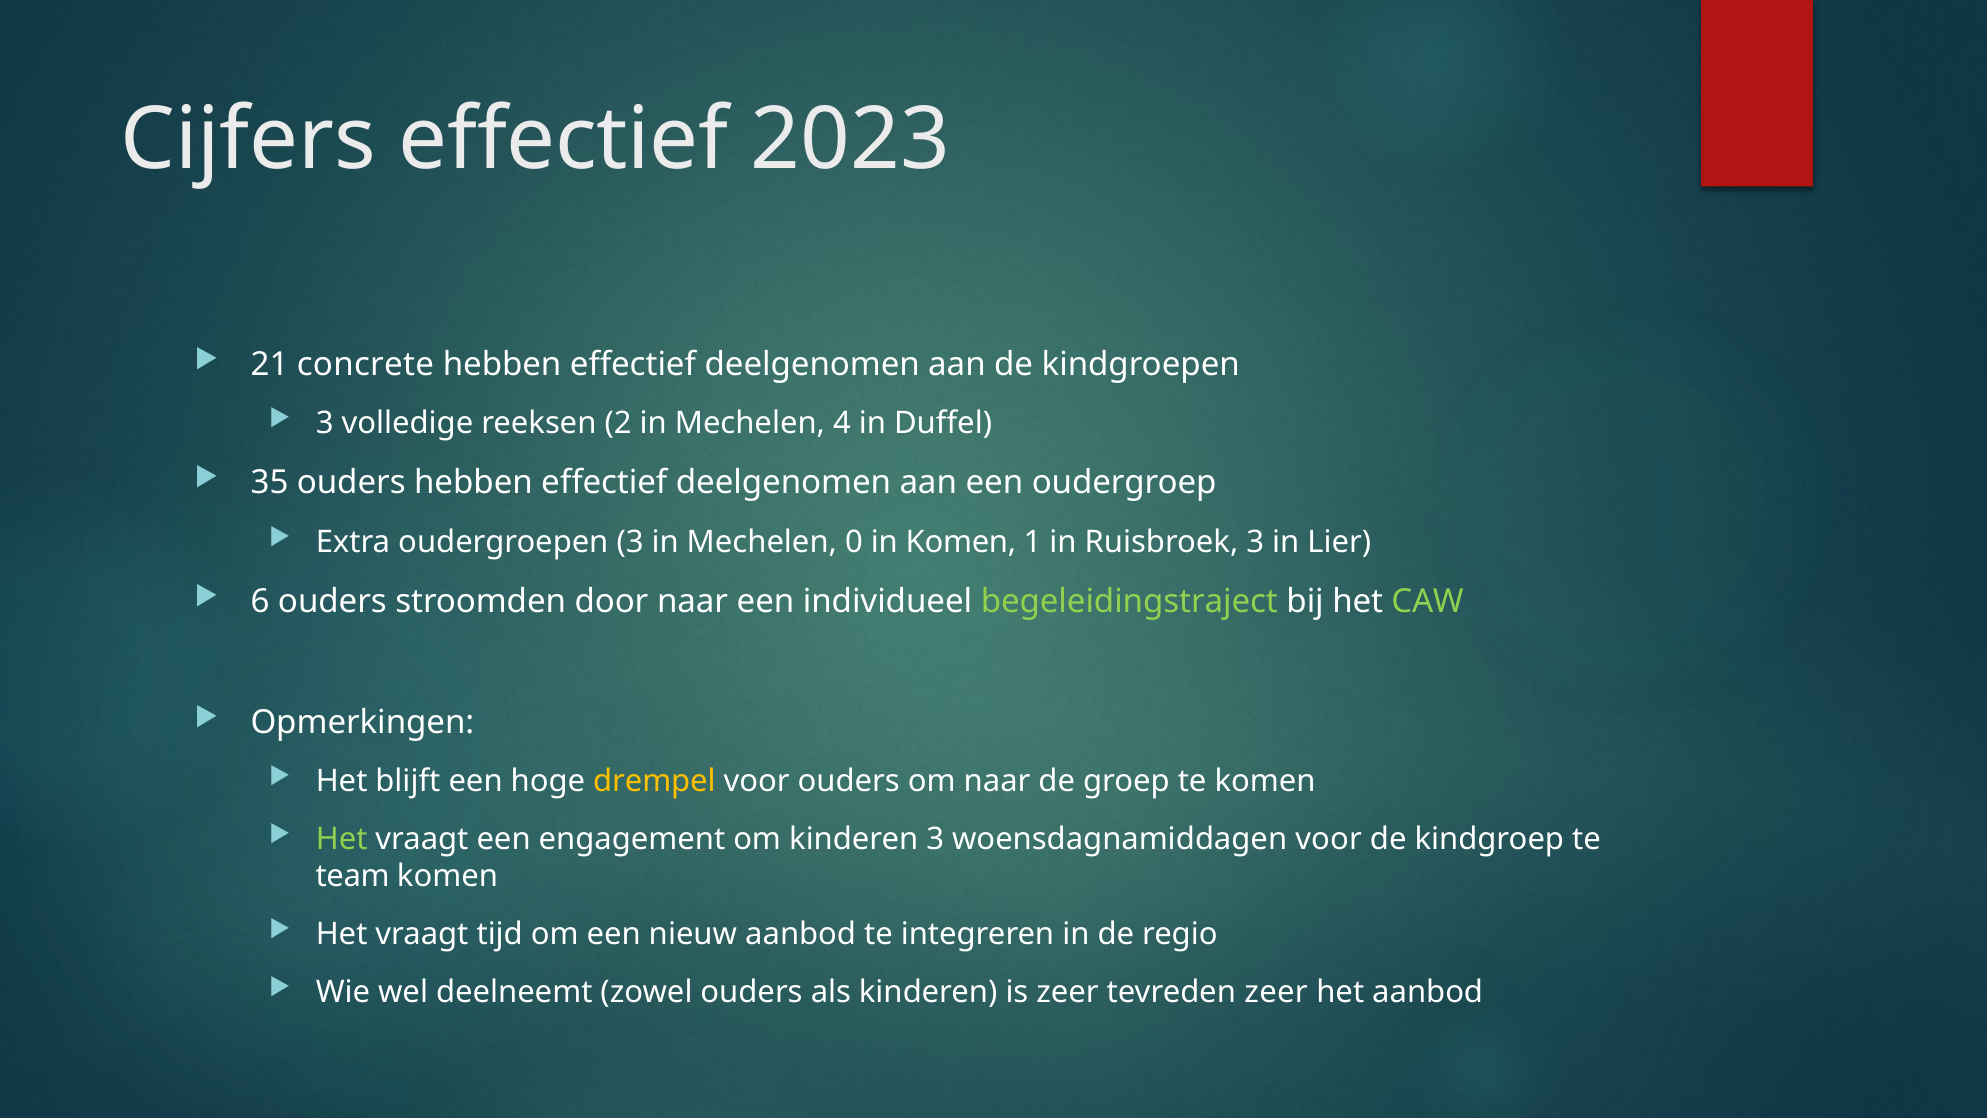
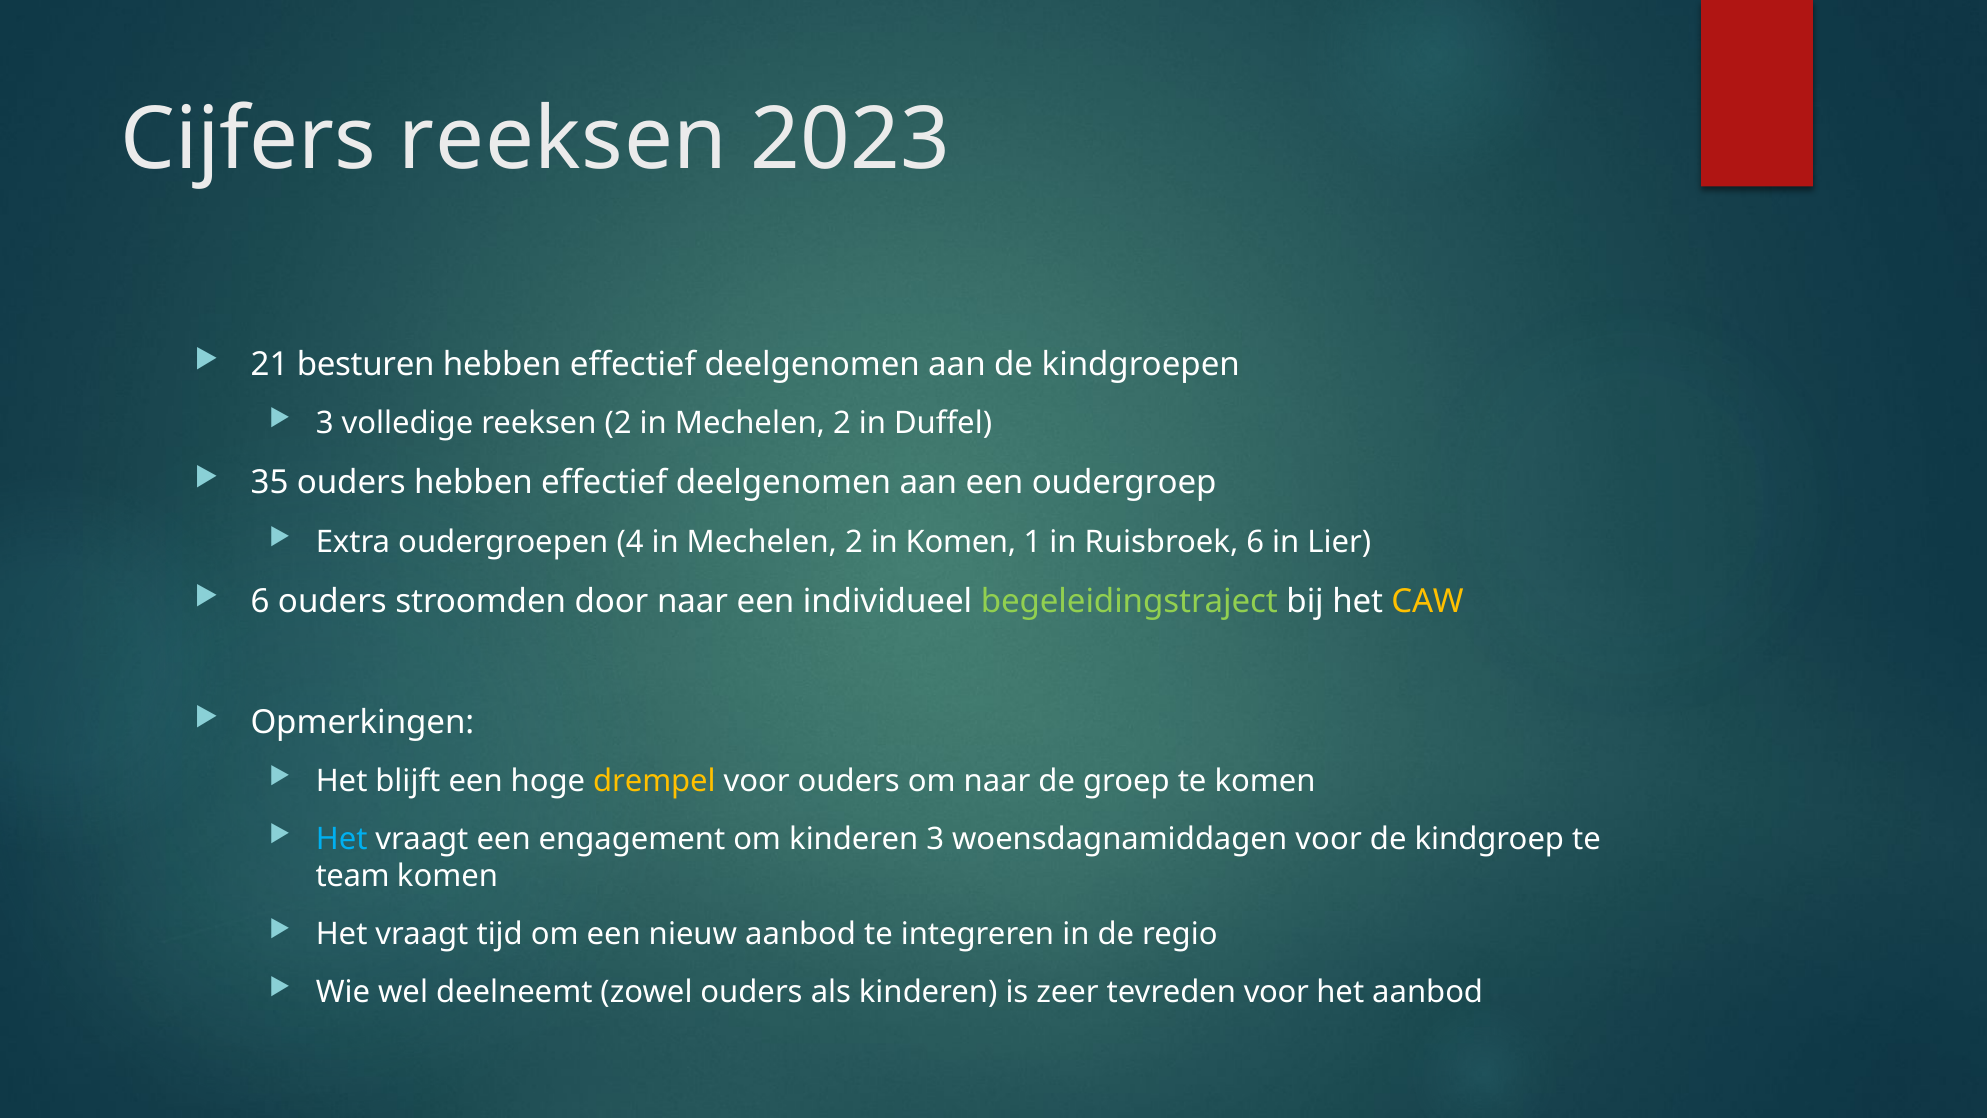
Cijfers effectief: effectief -> reeksen
concrete: concrete -> besturen
2 in Mechelen 4: 4 -> 2
oudergroepen 3: 3 -> 4
0 at (854, 542): 0 -> 2
Ruisbroek 3: 3 -> 6
CAW colour: light green -> yellow
Het at (342, 839) colour: light green -> light blue
tevreden zeer: zeer -> voor
